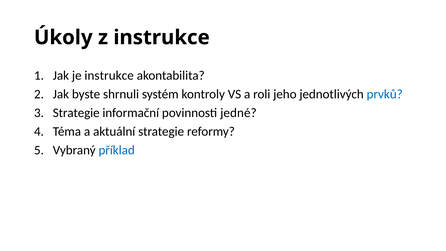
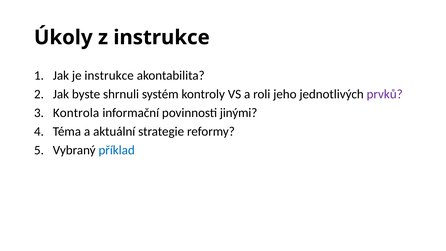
prvků colour: blue -> purple
Strategie at (76, 113): Strategie -> Kontrola
jedné: jedné -> jinými
